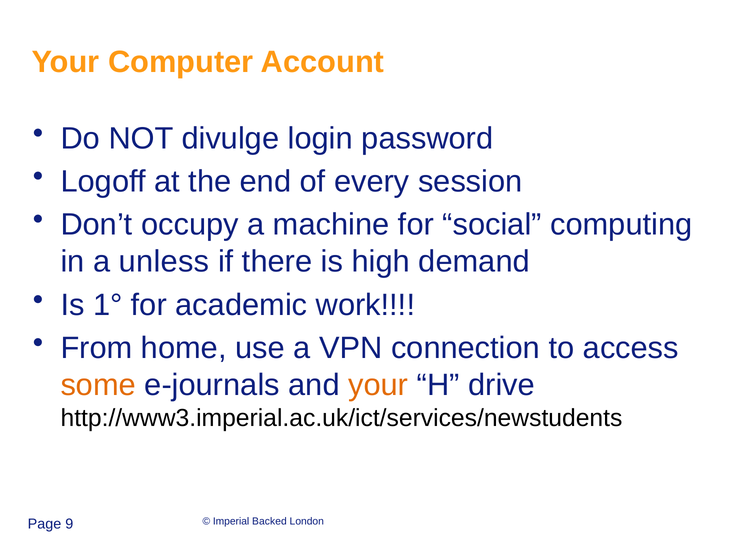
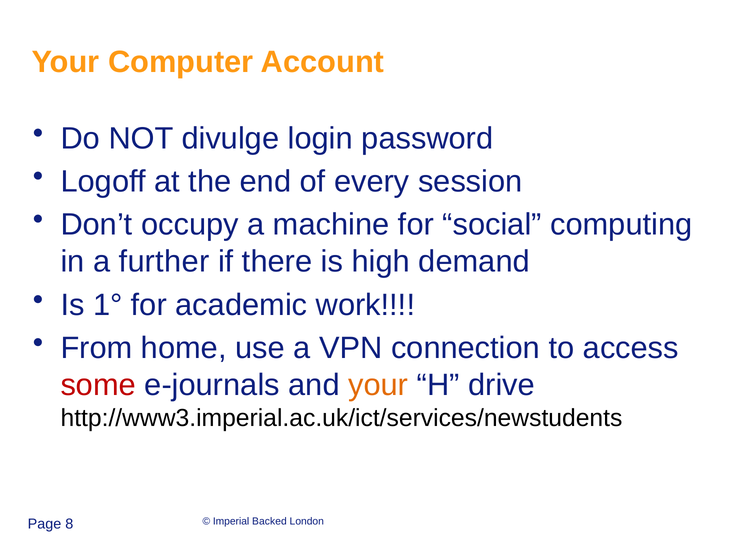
unless: unless -> further
some colour: orange -> red
9: 9 -> 8
